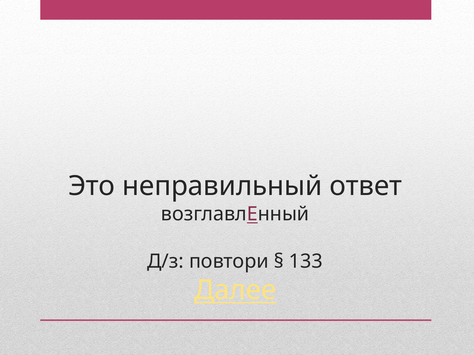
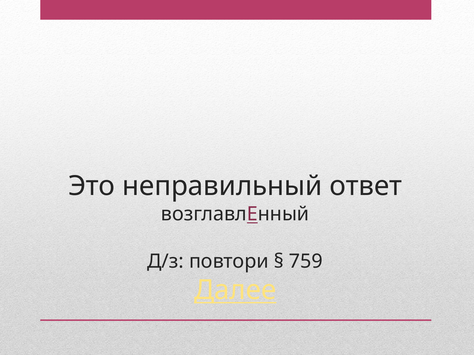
133: 133 -> 759
